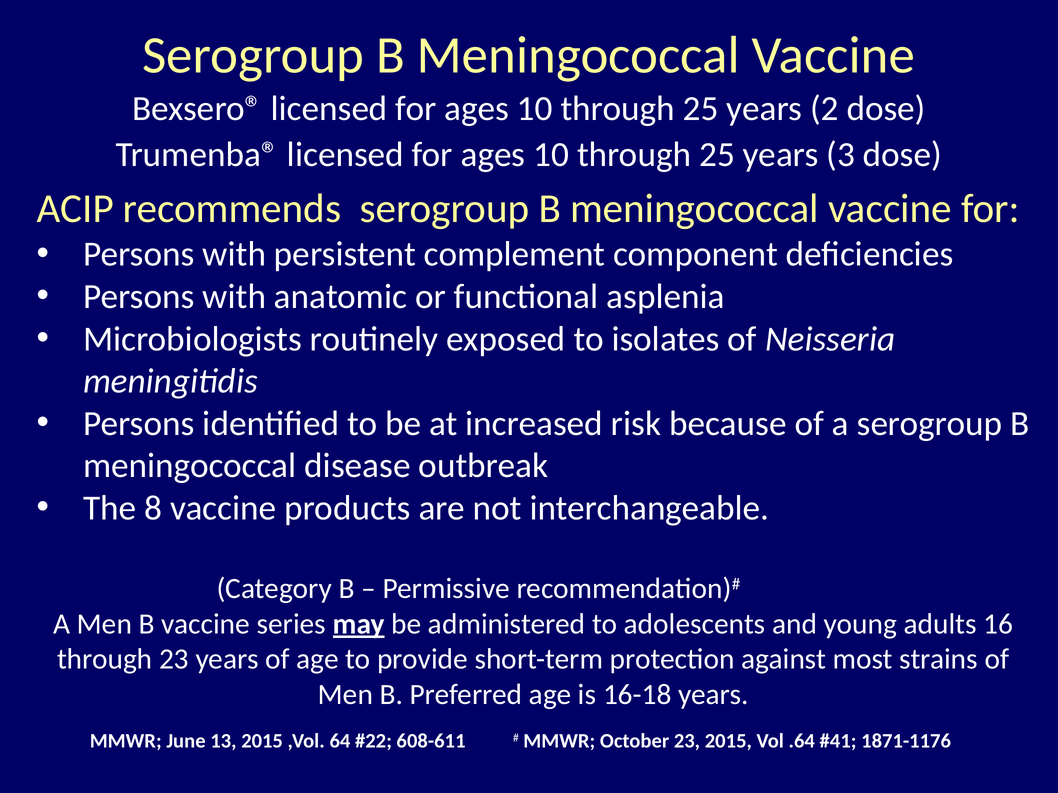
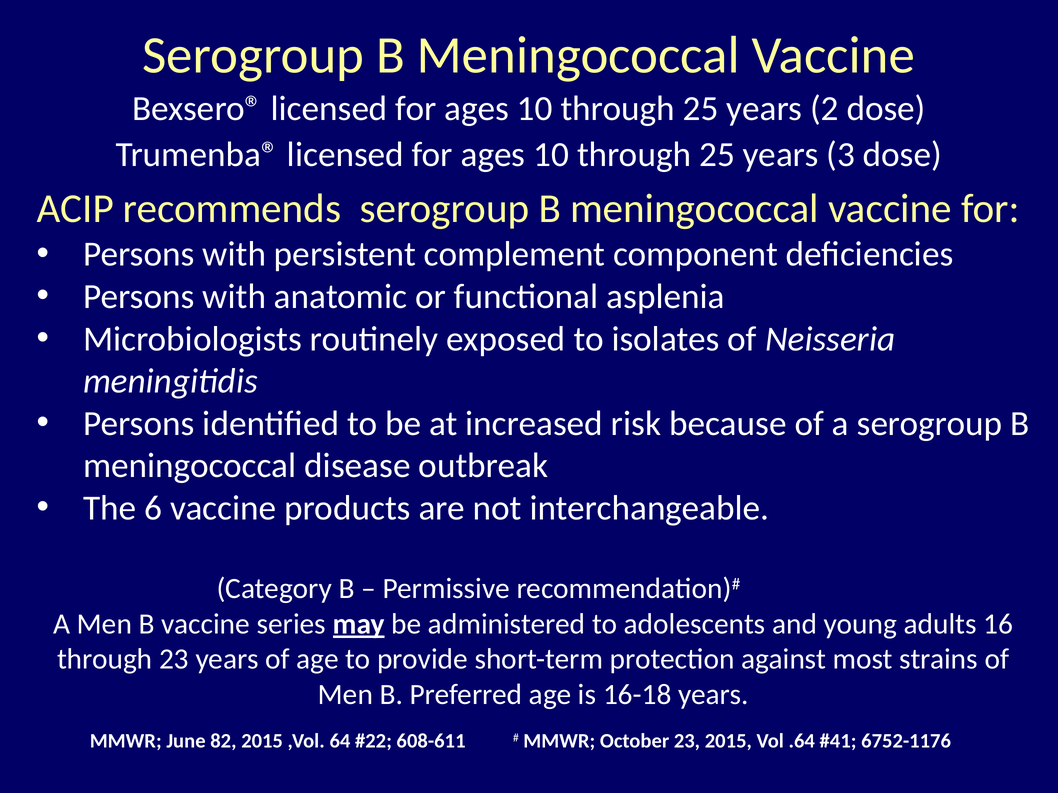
8: 8 -> 6
13: 13 -> 82
1871-1176: 1871-1176 -> 6752-1176
